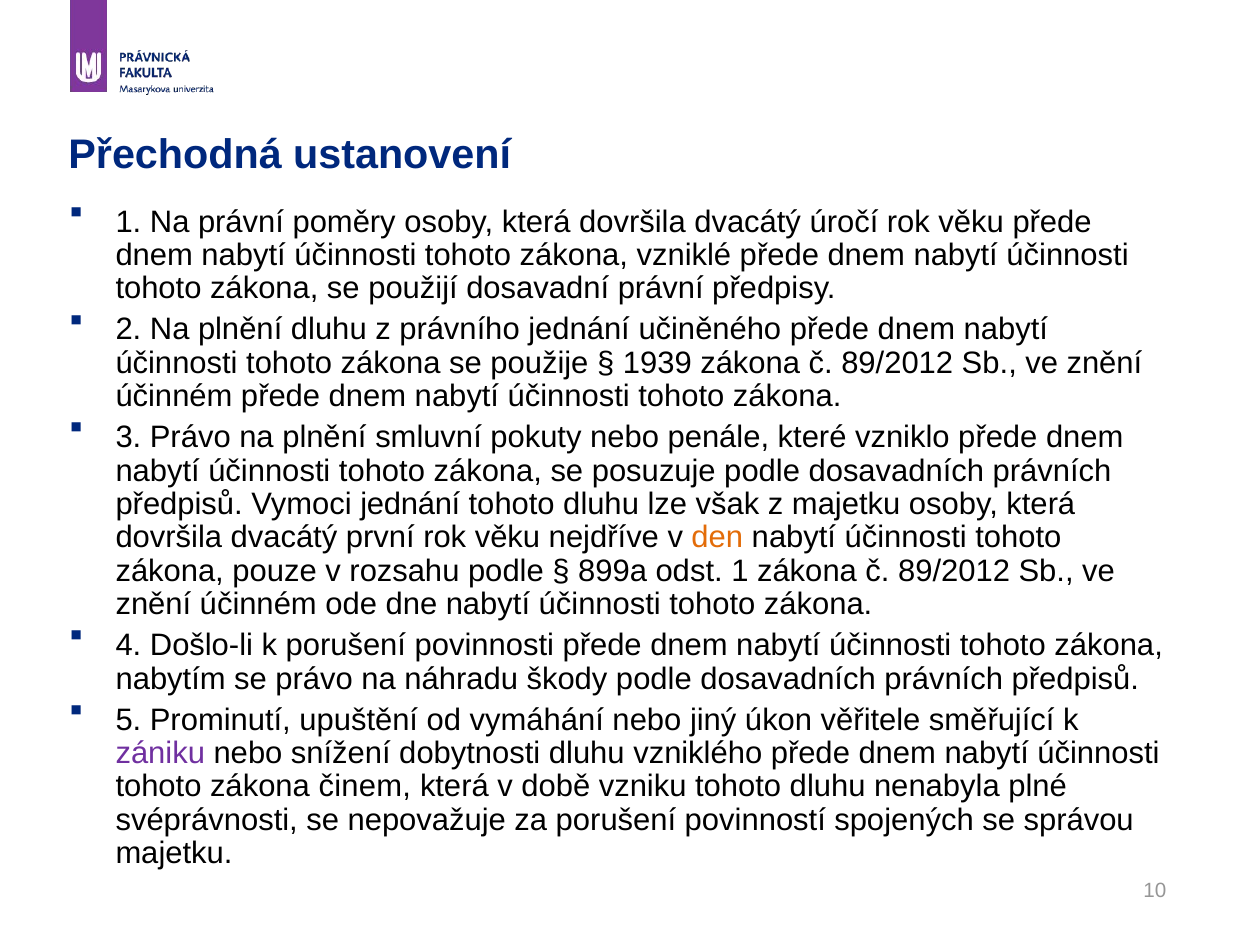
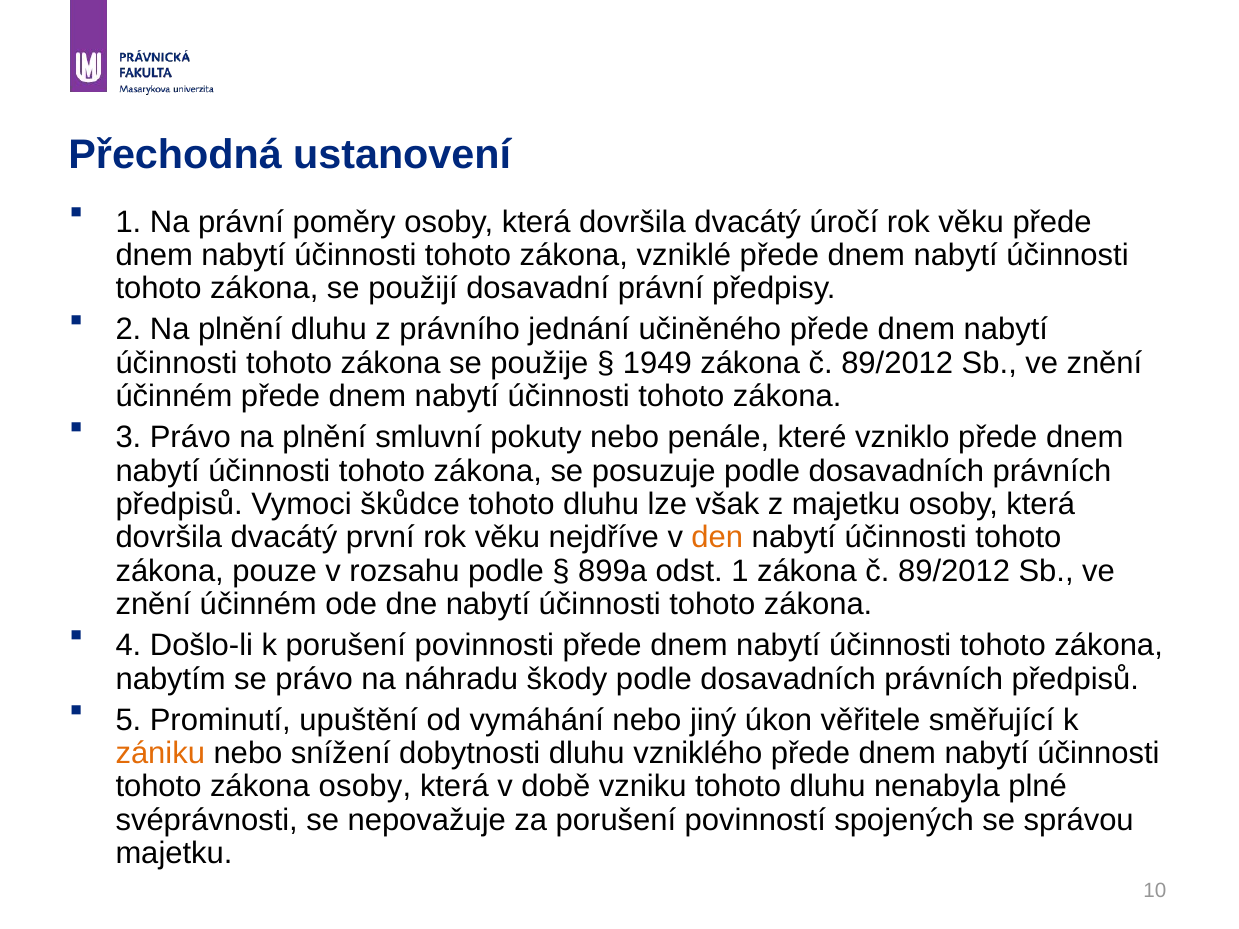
1939: 1939 -> 1949
Vymoci jednání: jednání -> škůdce
zániku colour: purple -> orange
zákona činem: činem -> osoby
